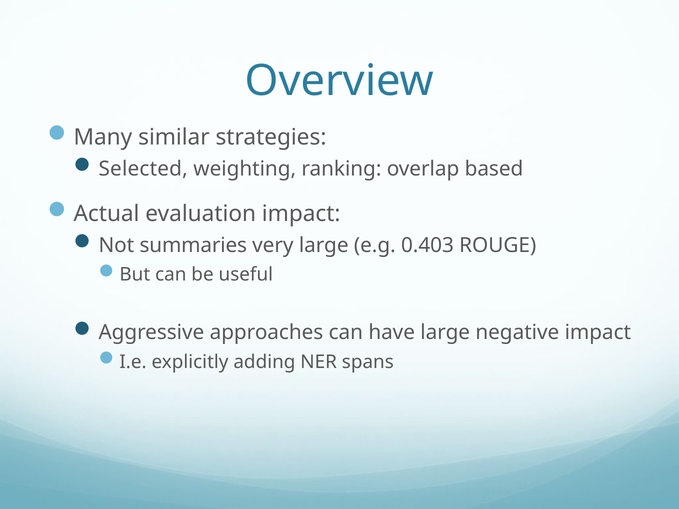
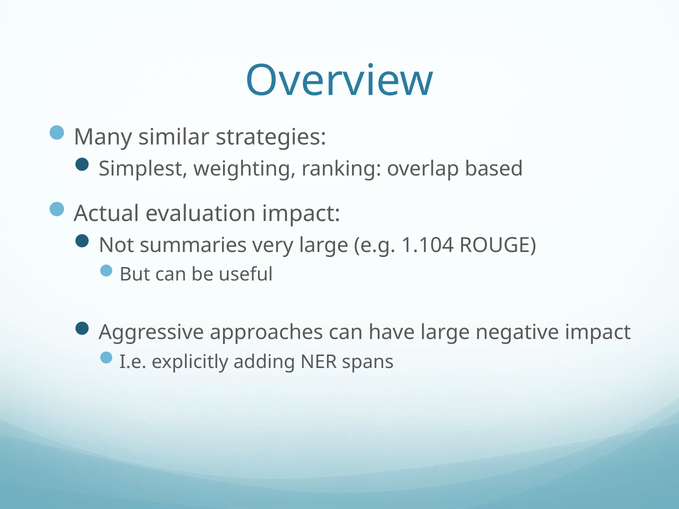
Selected: Selected -> Simplest
0.403: 0.403 -> 1.104
